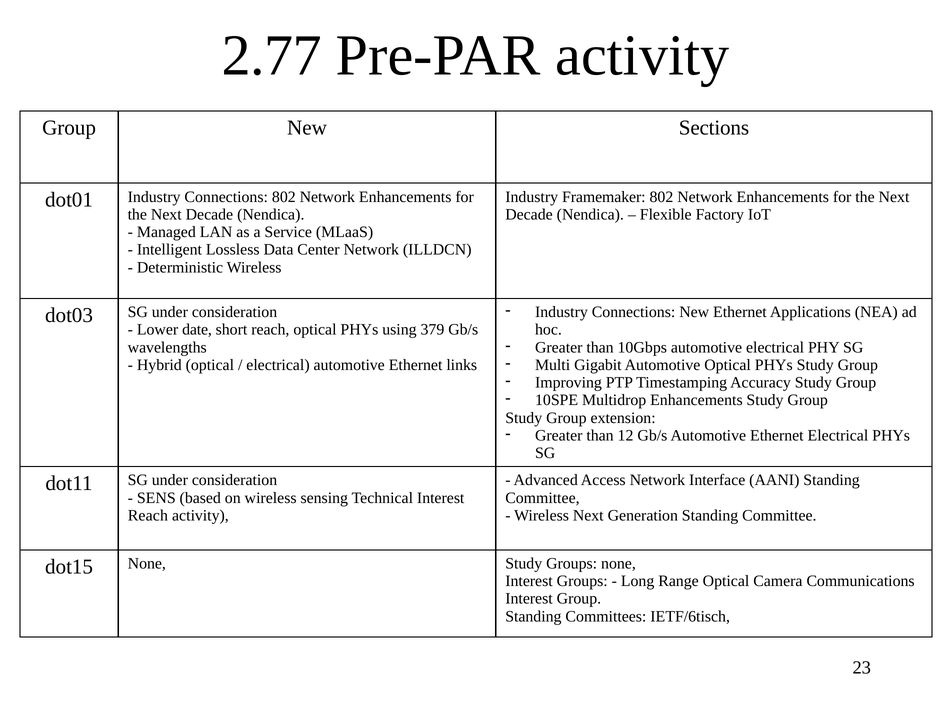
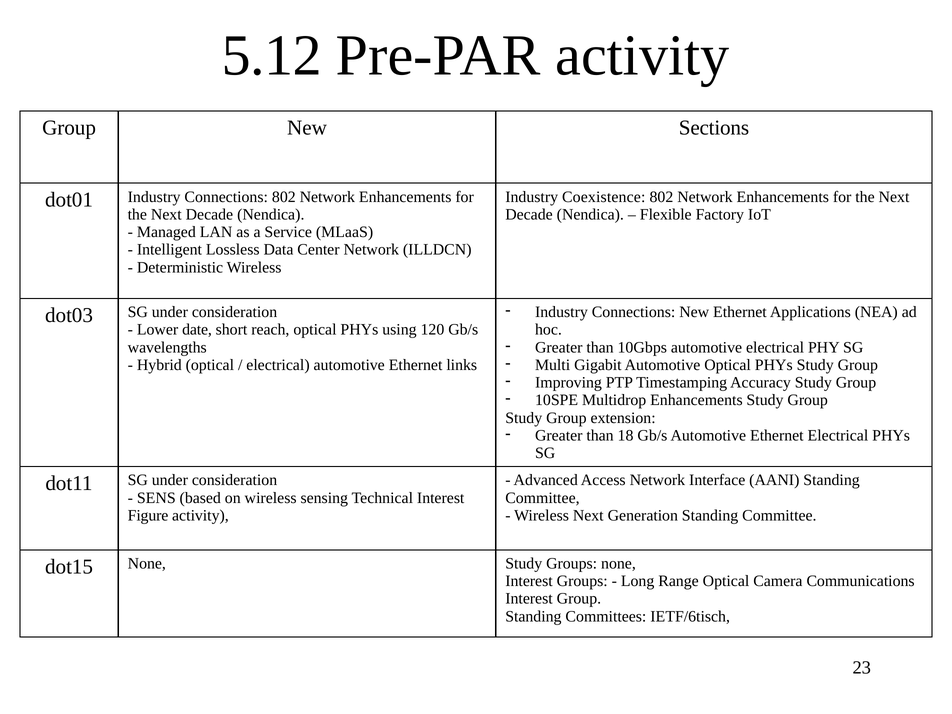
2.77: 2.77 -> 5.12
Framemaker: Framemaker -> Coexistence
379: 379 -> 120
12: 12 -> 18
Reach at (148, 515): Reach -> Figure
